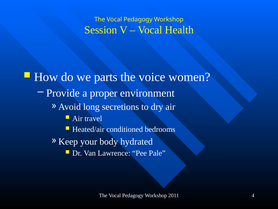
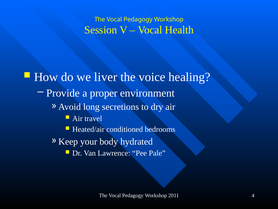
parts: parts -> liver
women: women -> healing
